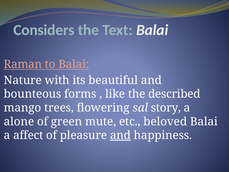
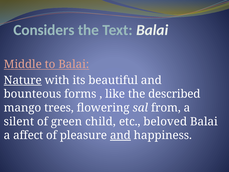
Raman: Raman -> Middle
Nature underline: none -> present
story: story -> from
alone: alone -> silent
mute: mute -> child
